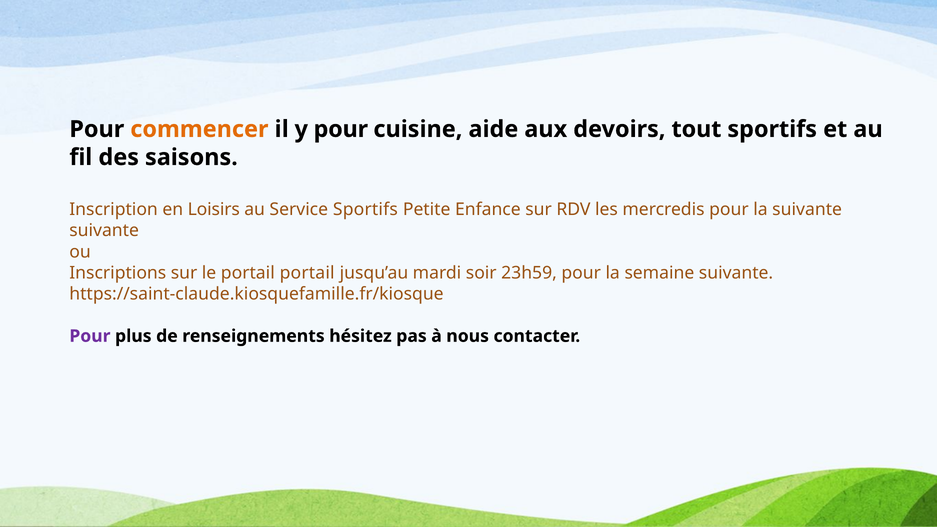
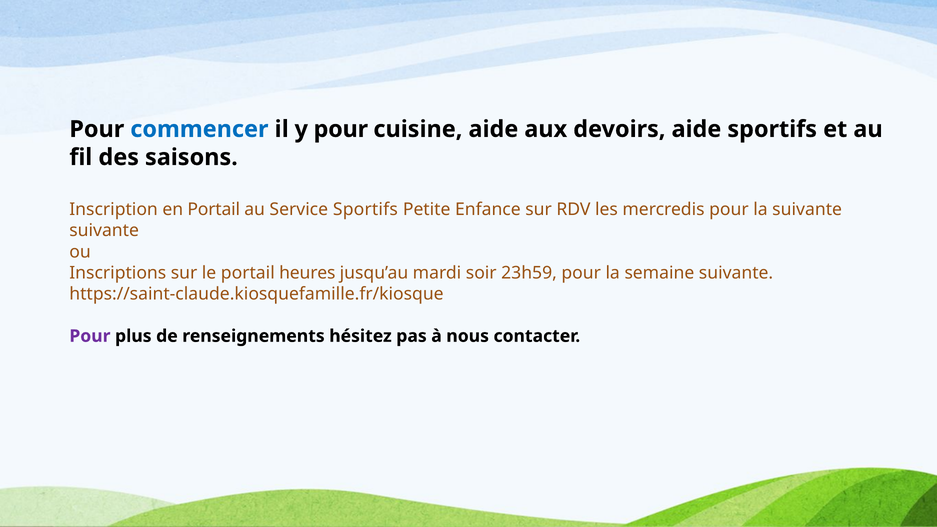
commencer colour: orange -> blue
devoirs tout: tout -> aide
en Loisirs: Loisirs -> Portail
portail portail: portail -> heures
